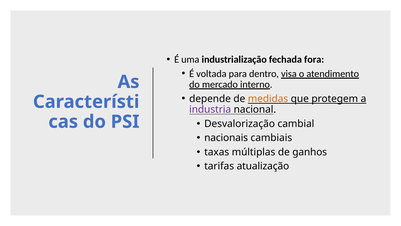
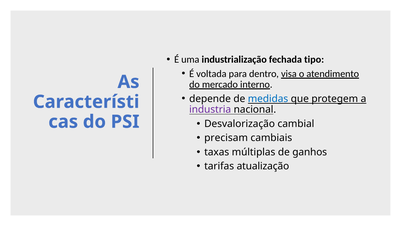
fora: fora -> tipo
medidas colour: orange -> blue
nacionais: nacionais -> precisam
